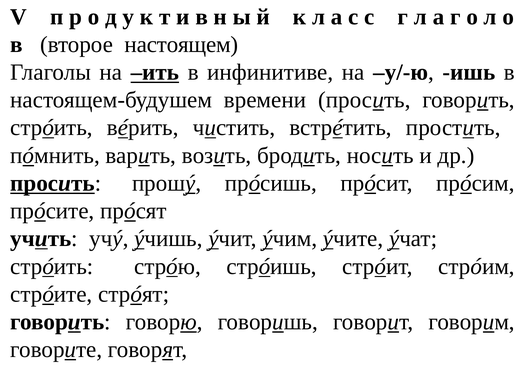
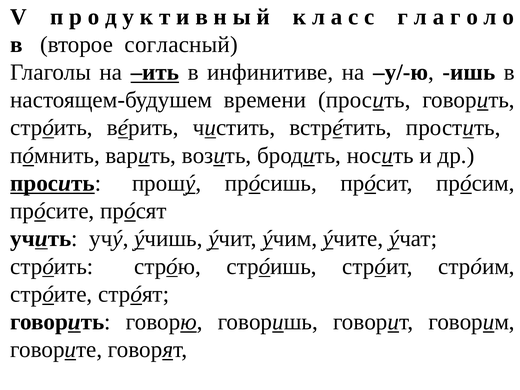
настоящем: настоящем -> согласный
